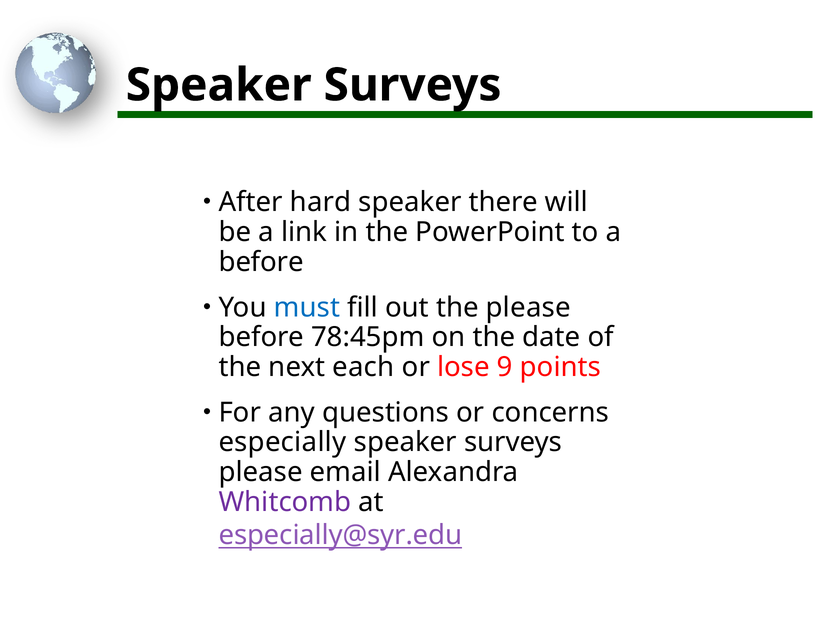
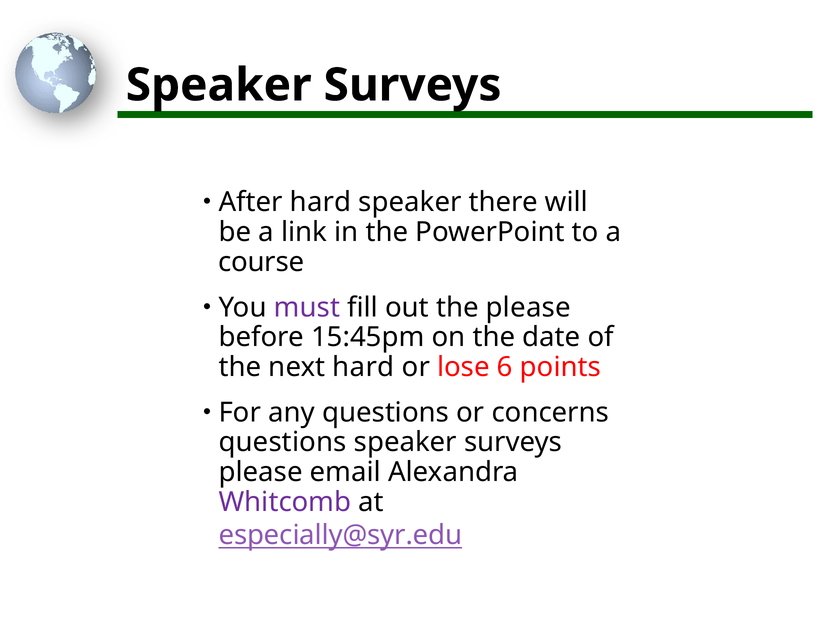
before at (261, 262): before -> course
must colour: blue -> purple
78:45pm: 78:45pm -> 15:45pm
next each: each -> hard
9: 9 -> 6
especially at (283, 442): especially -> questions
